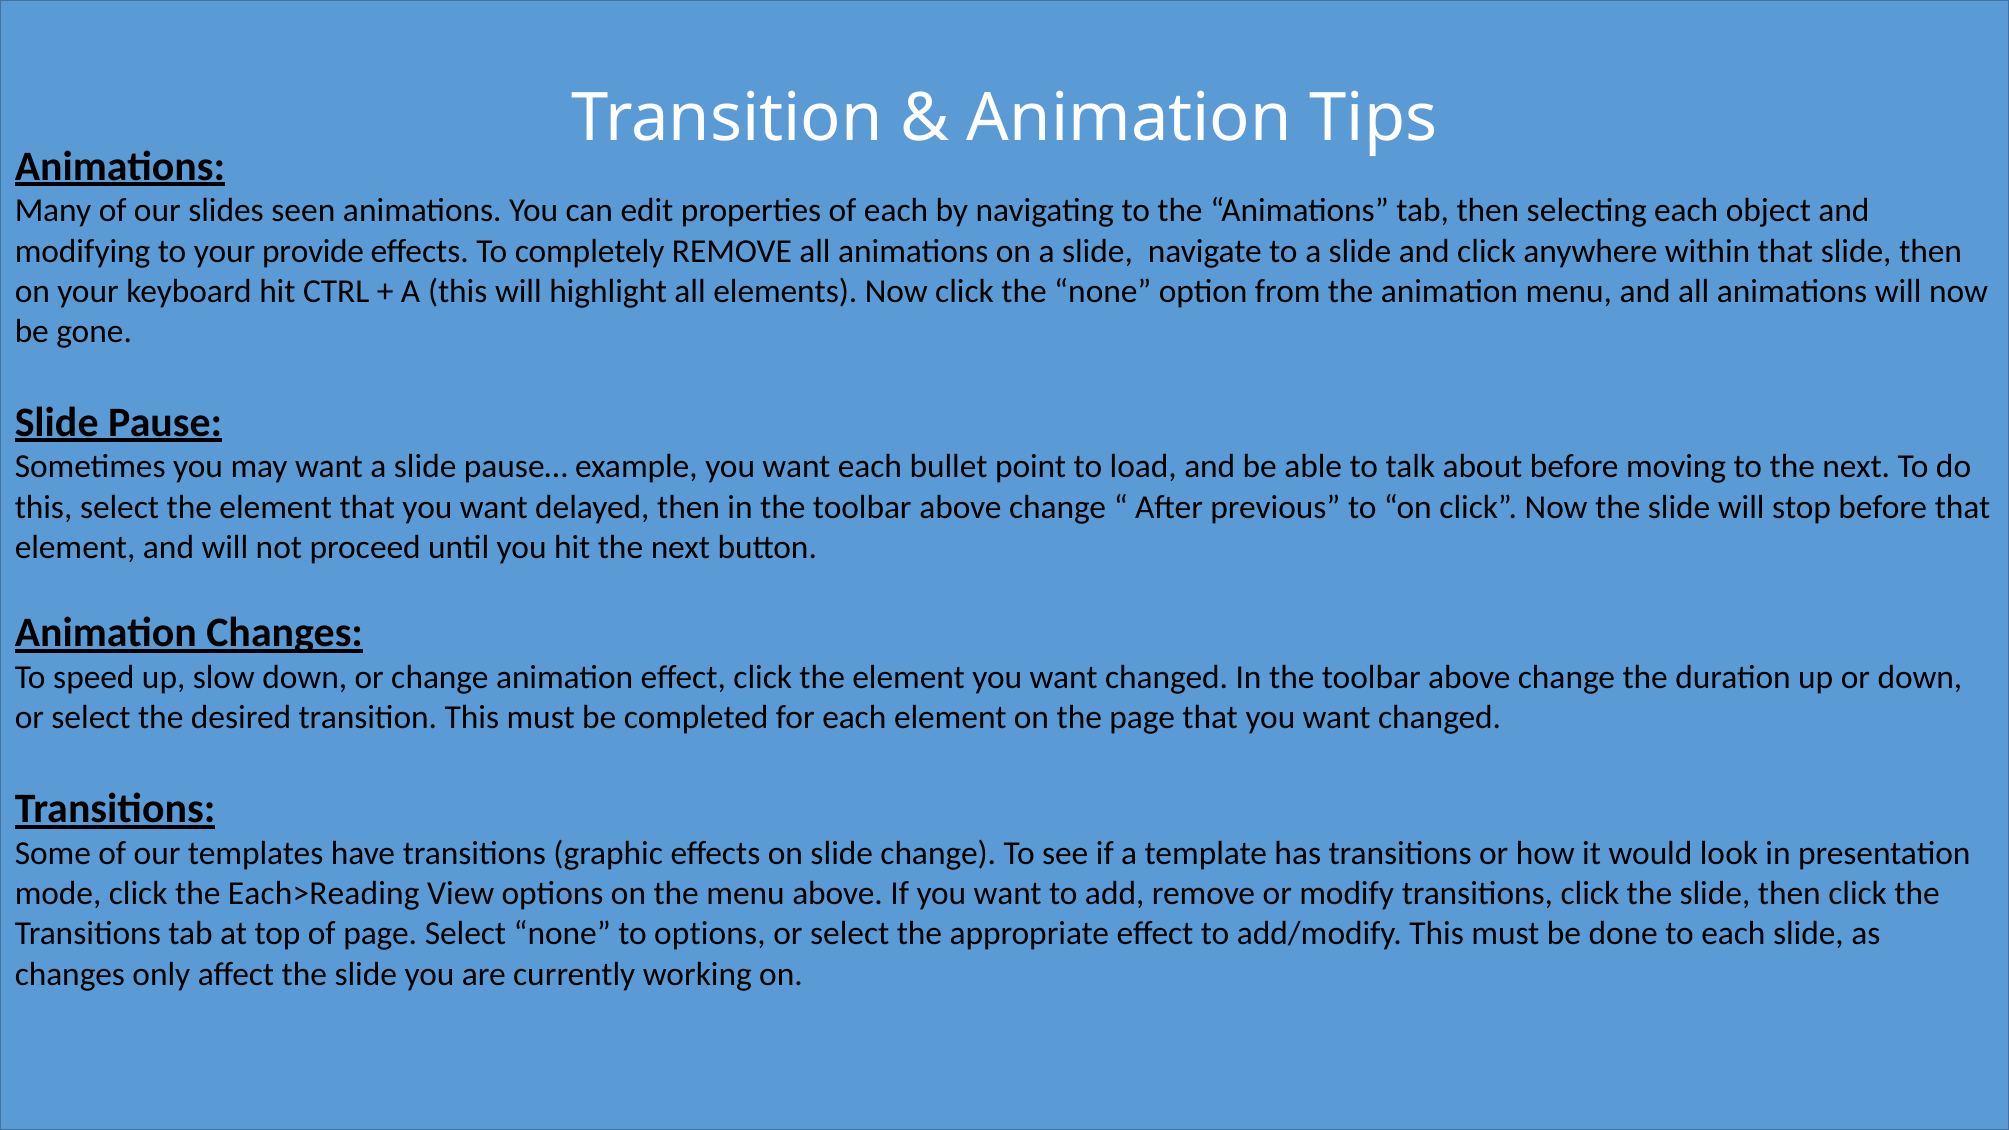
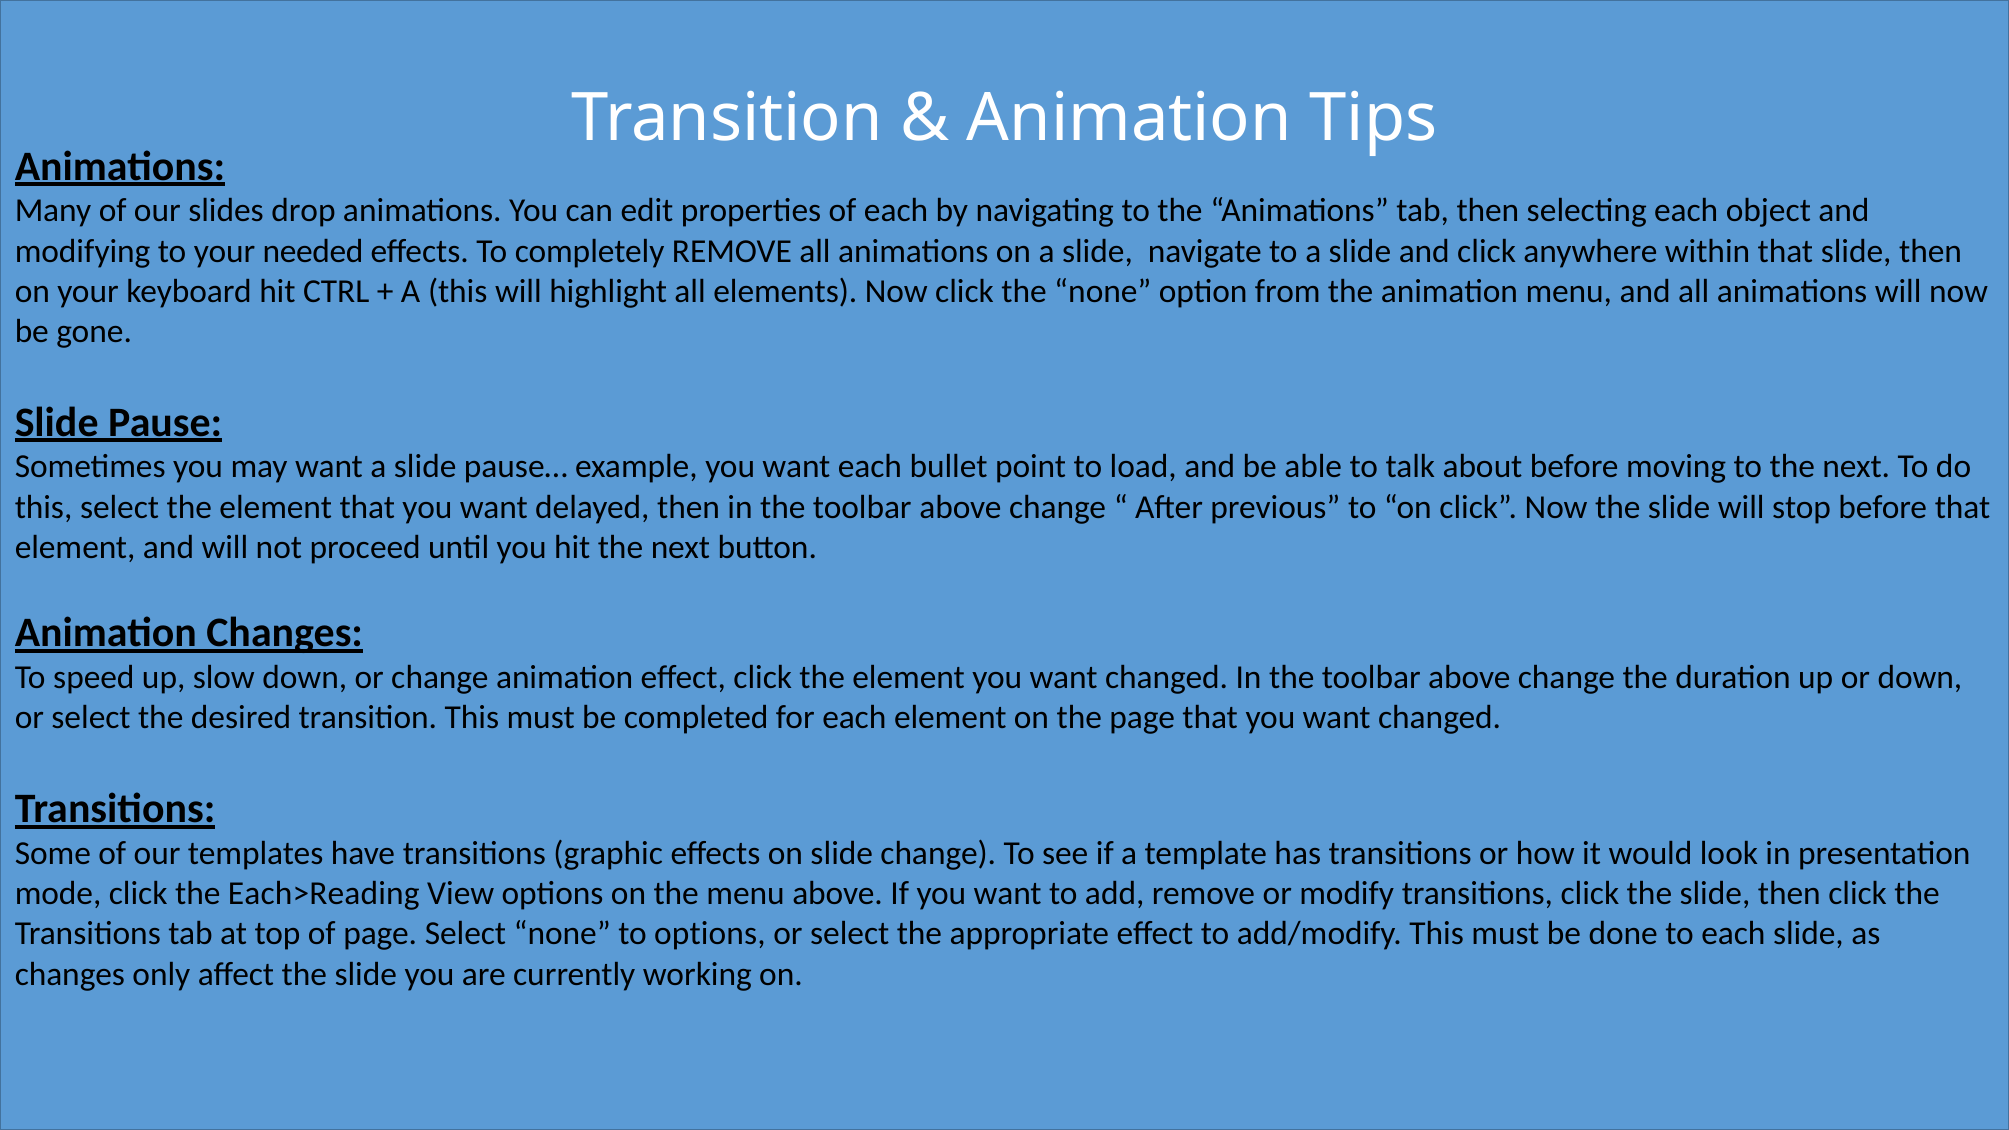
seen: seen -> drop
provide: provide -> needed
